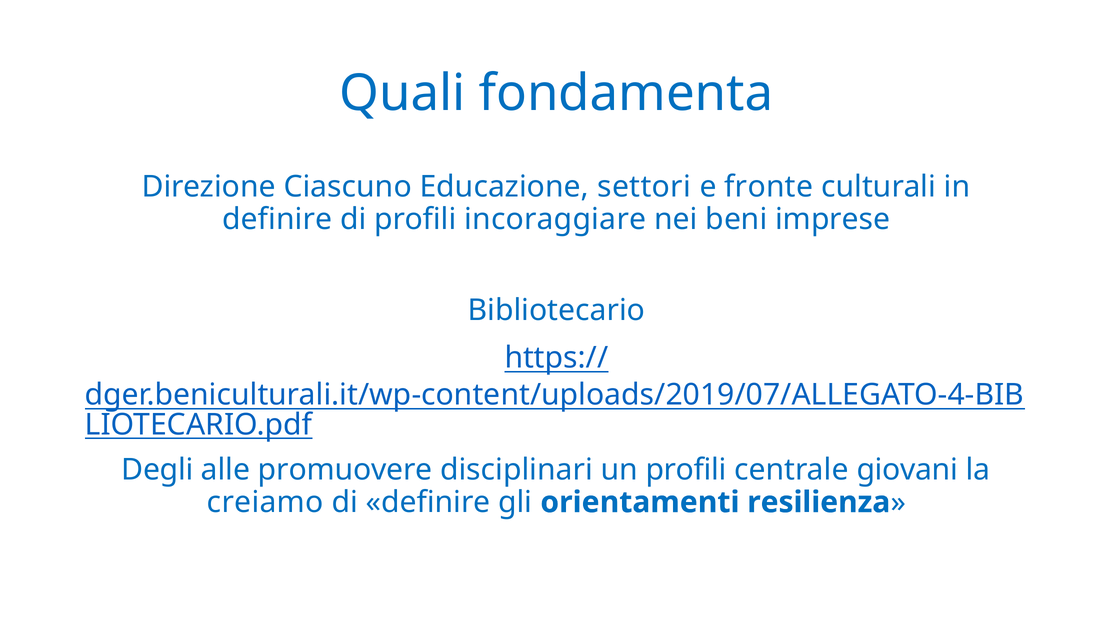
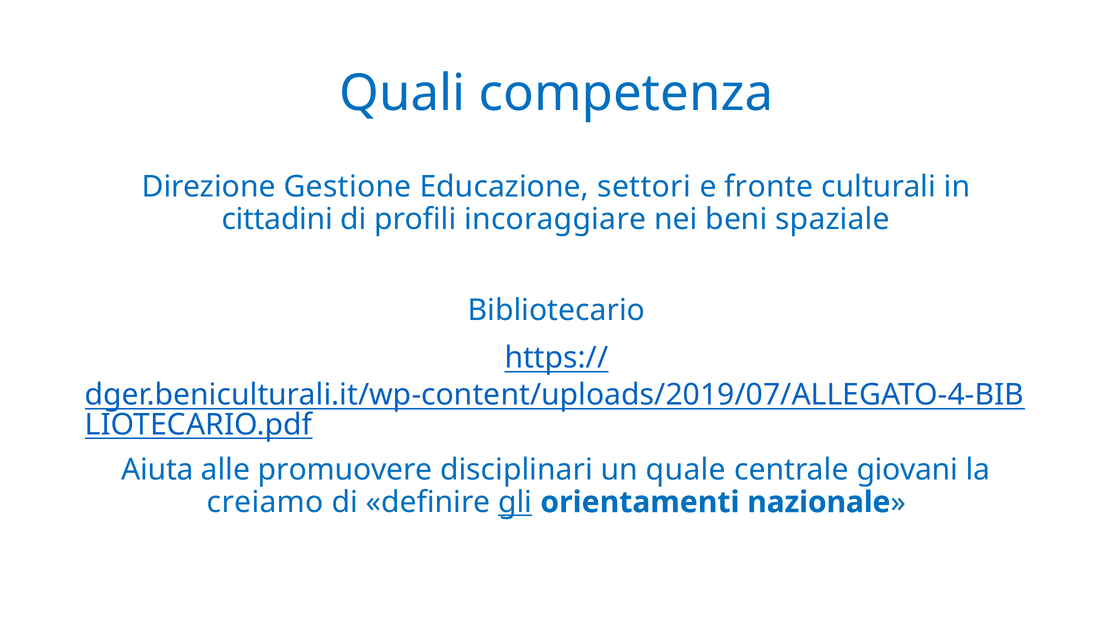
fondamenta: fondamenta -> competenza
Ciascuno: Ciascuno -> Gestione
definire at (277, 219): definire -> cittadini
imprese: imprese -> spaziale
Degli: Degli -> Aiuta
un profili: profili -> quale
gli underline: none -> present
resilienza: resilienza -> nazionale
